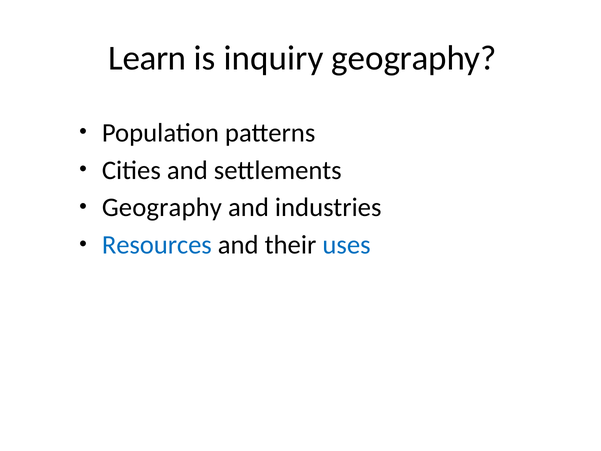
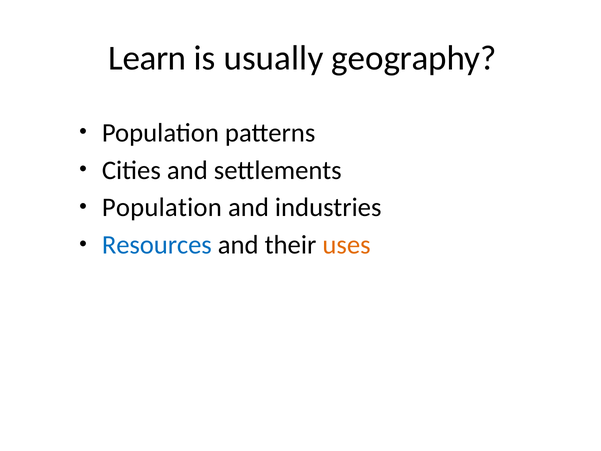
inquiry: inquiry -> usually
Geography at (162, 207): Geography -> Population
uses colour: blue -> orange
